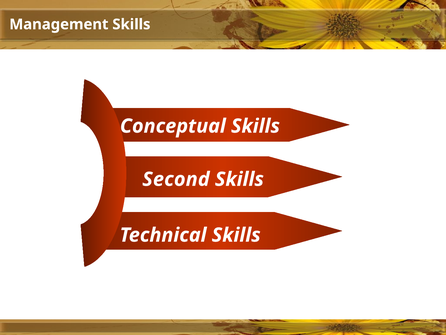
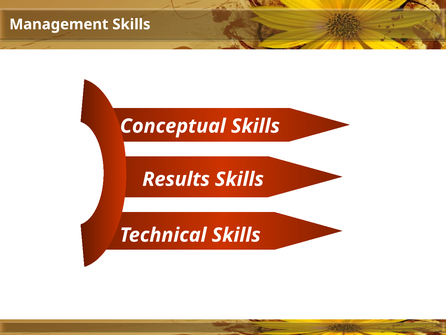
Second: Second -> Results
